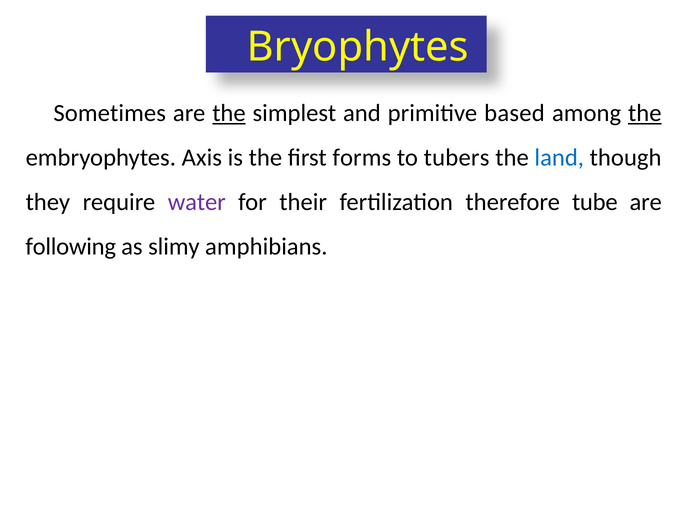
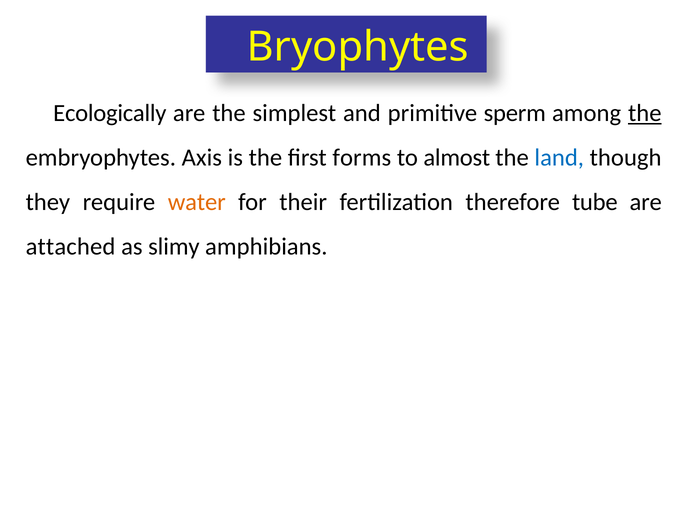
Sometimes: Sometimes -> Ecologically
the at (229, 113) underline: present -> none
based: based -> sperm
tubers: tubers -> almost
water colour: purple -> orange
following: following -> attached
